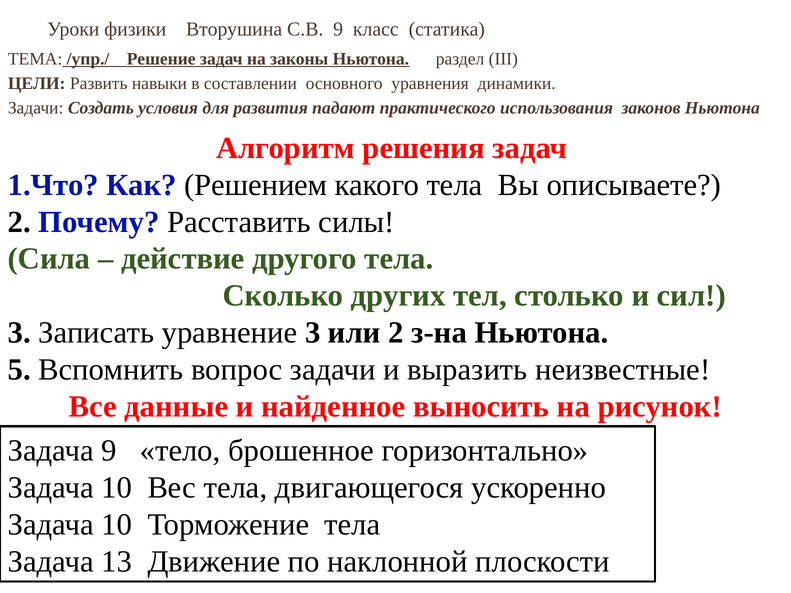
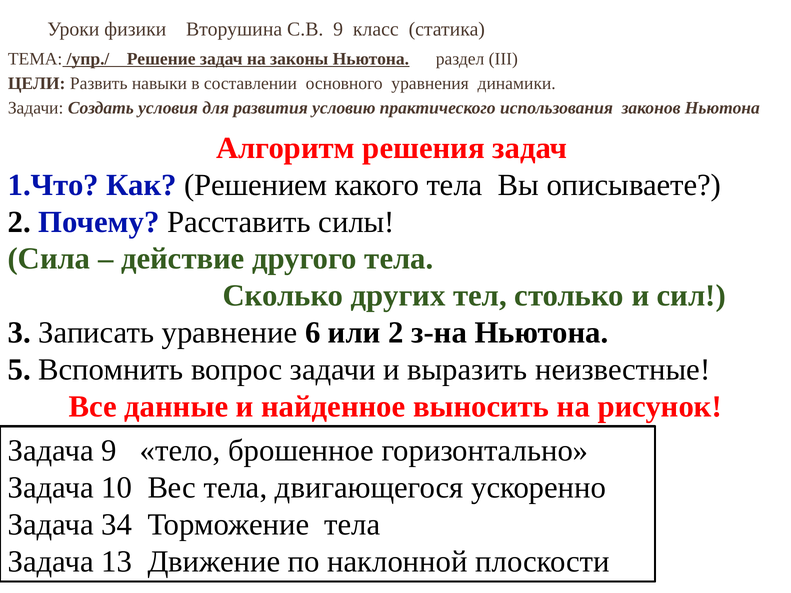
падают: падают -> условию
уравнение 3: 3 -> 6
10 at (117, 525): 10 -> 34
